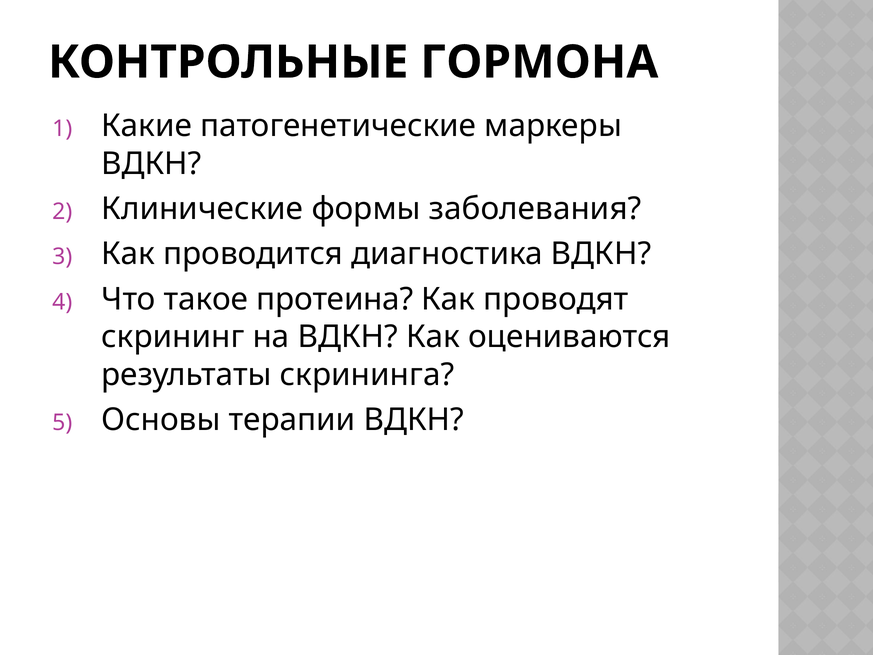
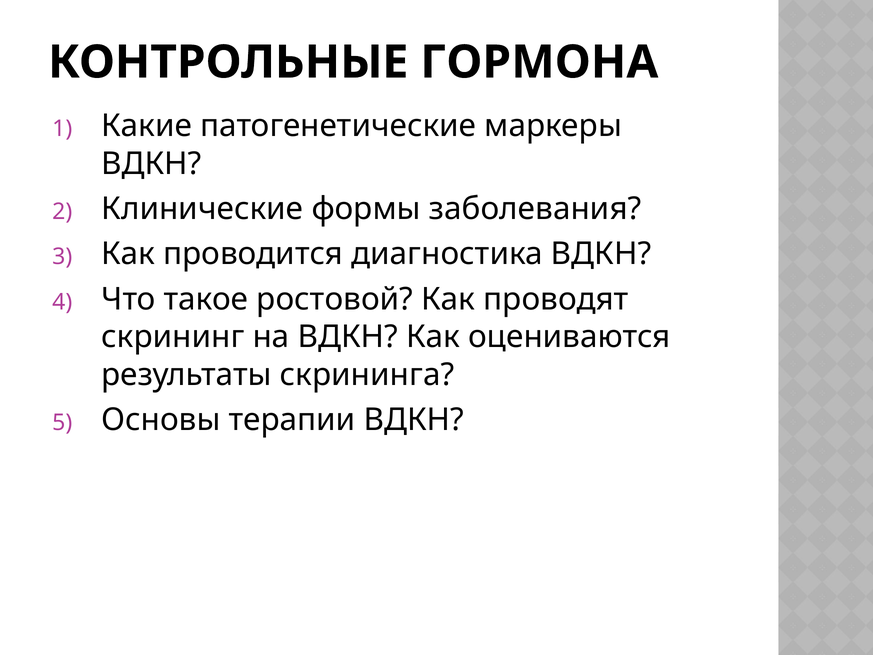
протеина: протеина -> ростовой
